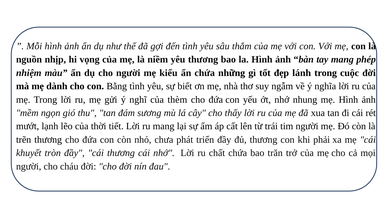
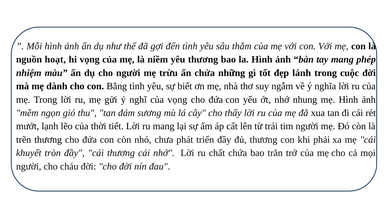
nhịp: nhịp -> hoạt
kiểu: kiểu -> trừu
của thèm: thèm -> vọng
